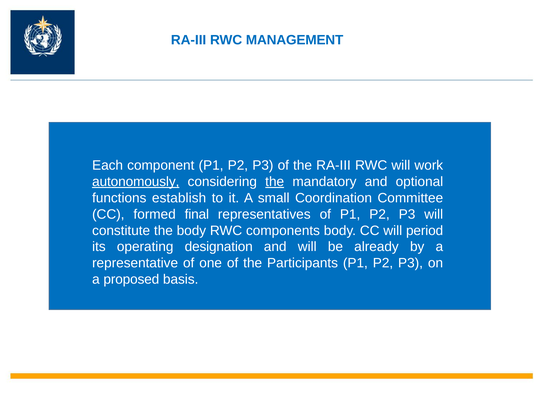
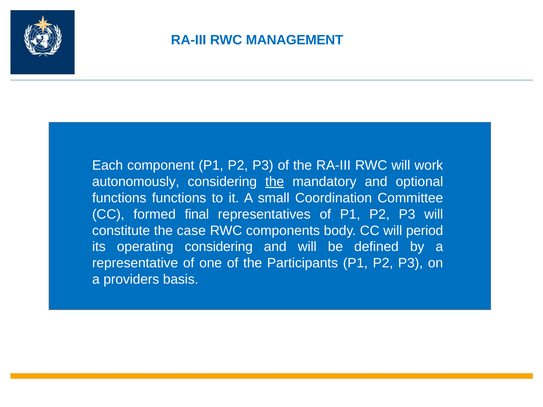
autonomously underline: present -> none
functions establish: establish -> functions
the body: body -> case
operating designation: designation -> considering
already: already -> defined
proposed: proposed -> providers
